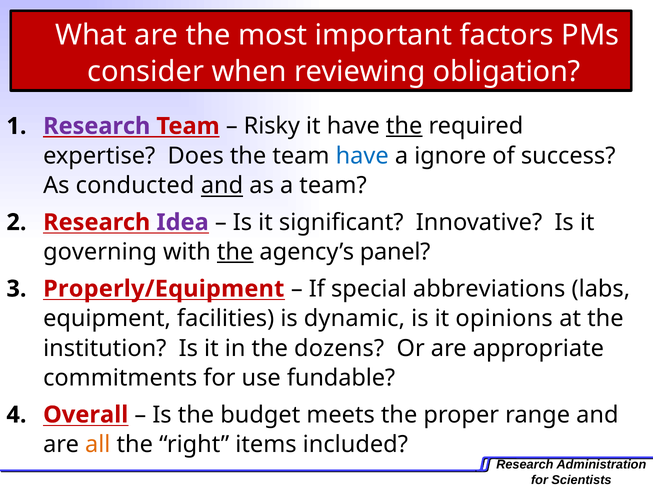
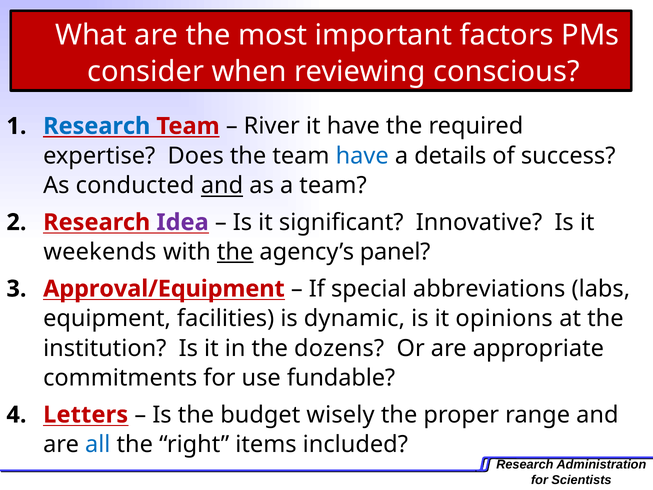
obligation: obligation -> conscious
Research at (97, 126) colour: purple -> blue
Risky: Risky -> River
the at (404, 126) underline: present -> none
ignore: ignore -> details
governing: governing -> weekends
Properly/Equipment: Properly/Equipment -> Approval/Equipment
Overall: Overall -> Letters
meets: meets -> wisely
all colour: orange -> blue
